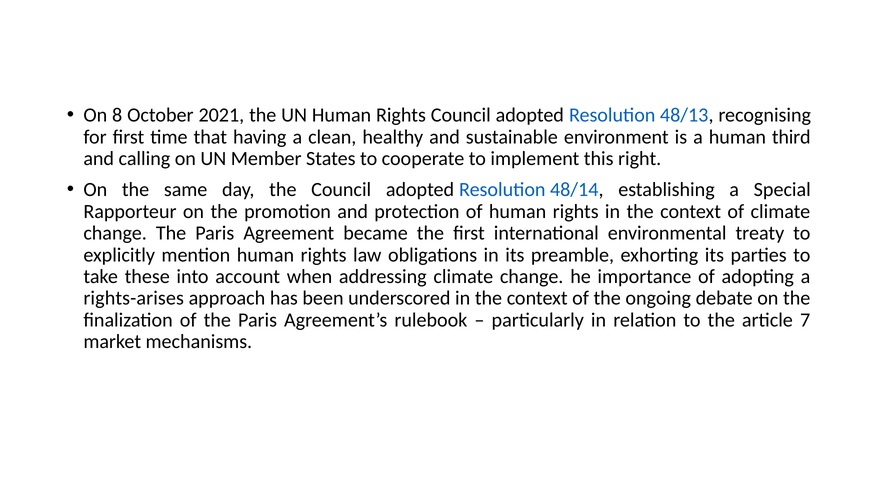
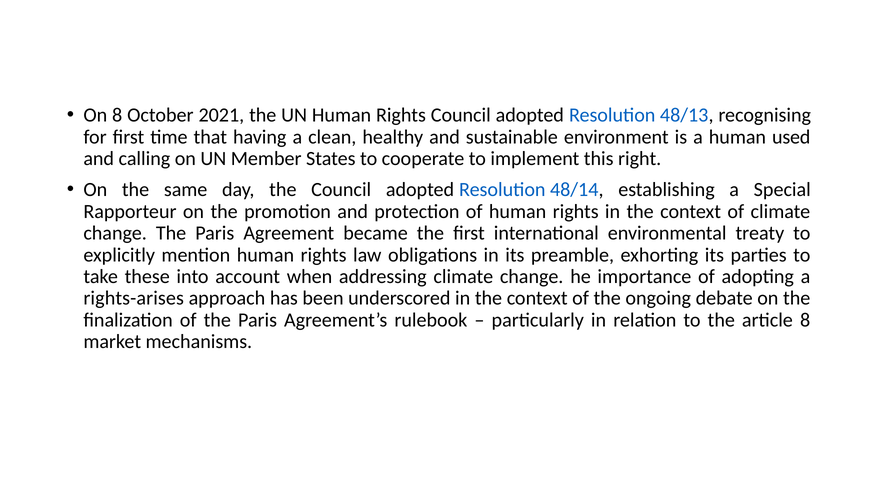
third: third -> used
article 7: 7 -> 8
